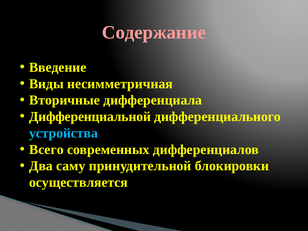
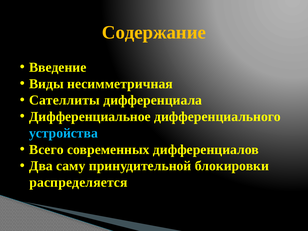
Содержание colour: pink -> yellow
Вторичные: Вторичные -> Сателлиты
Дифференциальной: Дифференциальной -> Дифференциальное
осуществляется: осуществляется -> распределяется
